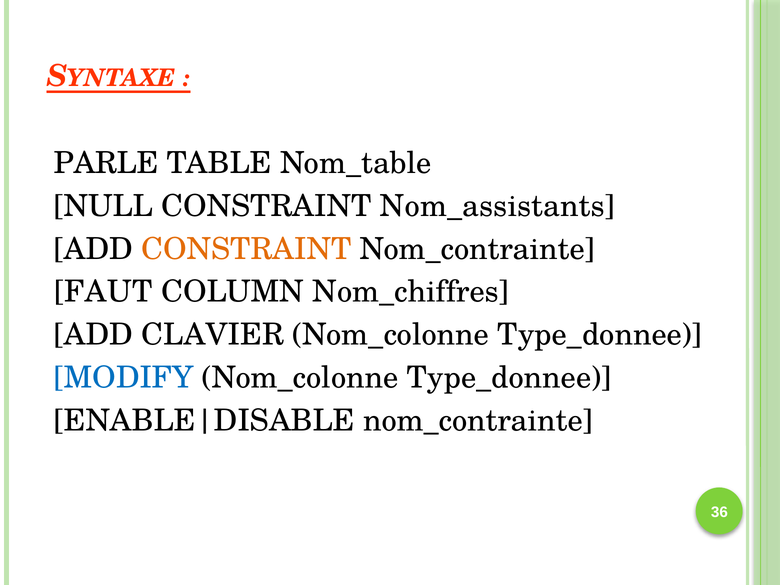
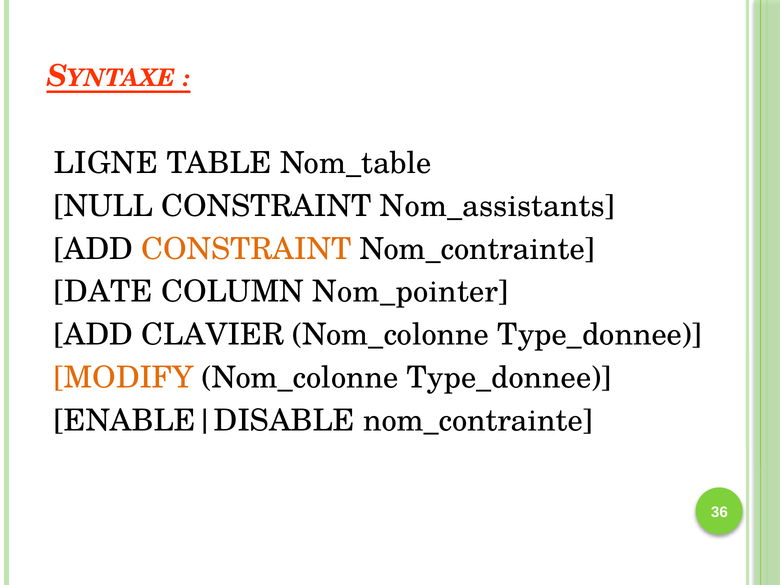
PARLE: PARLE -> LIGNE
FAUT: FAUT -> DATE
Nom_chiffres: Nom_chiffres -> Nom_pointer
MODIFY colour: blue -> orange
